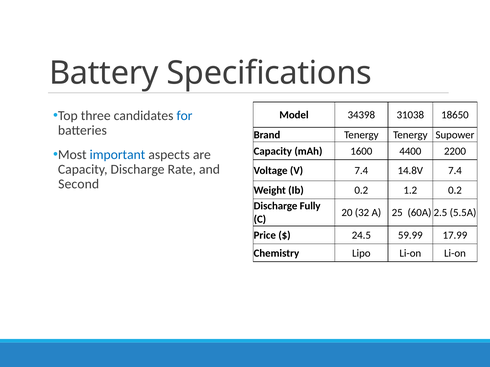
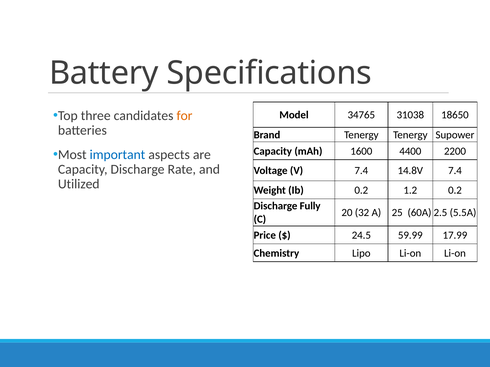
for colour: blue -> orange
34398: 34398 -> 34765
Second: Second -> Utilized
